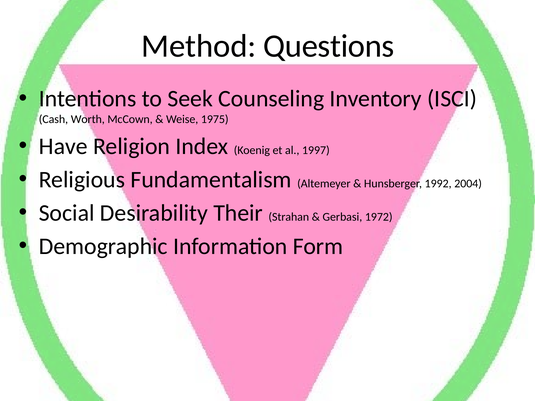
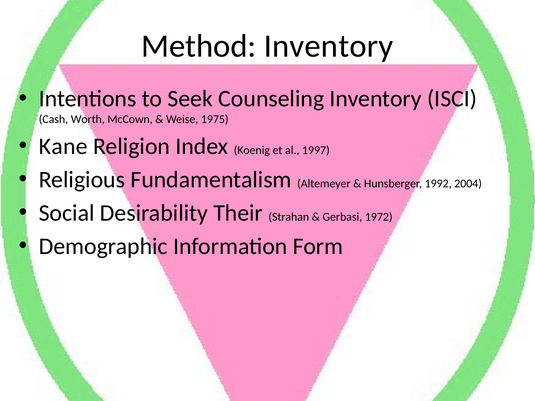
Method Questions: Questions -> Inventory
Have: Have -> Kane
